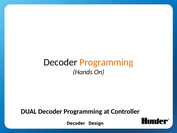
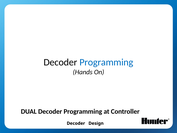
Programming at (106, 62) colour: orange -> blue
